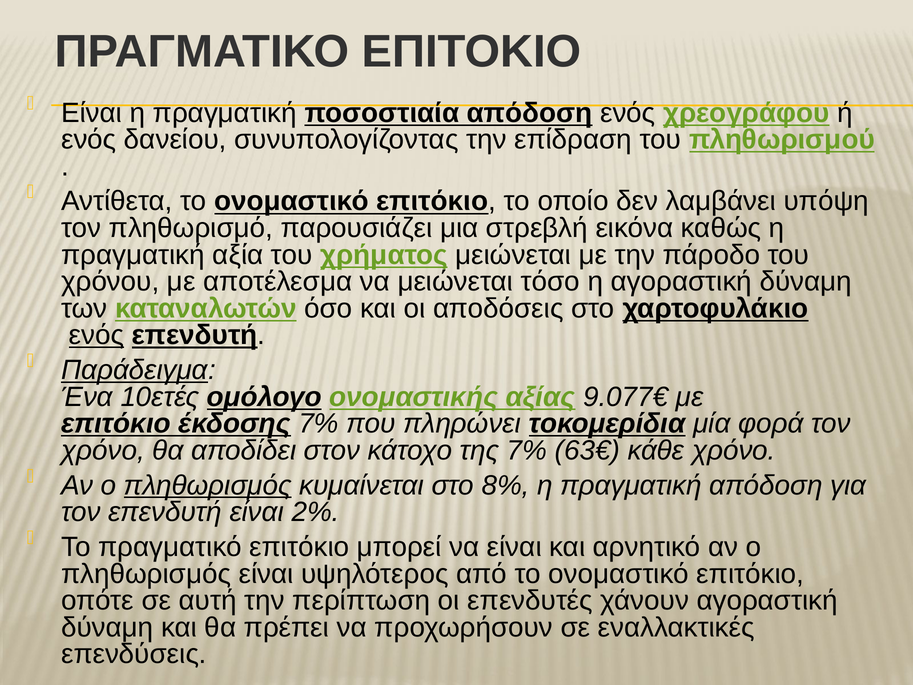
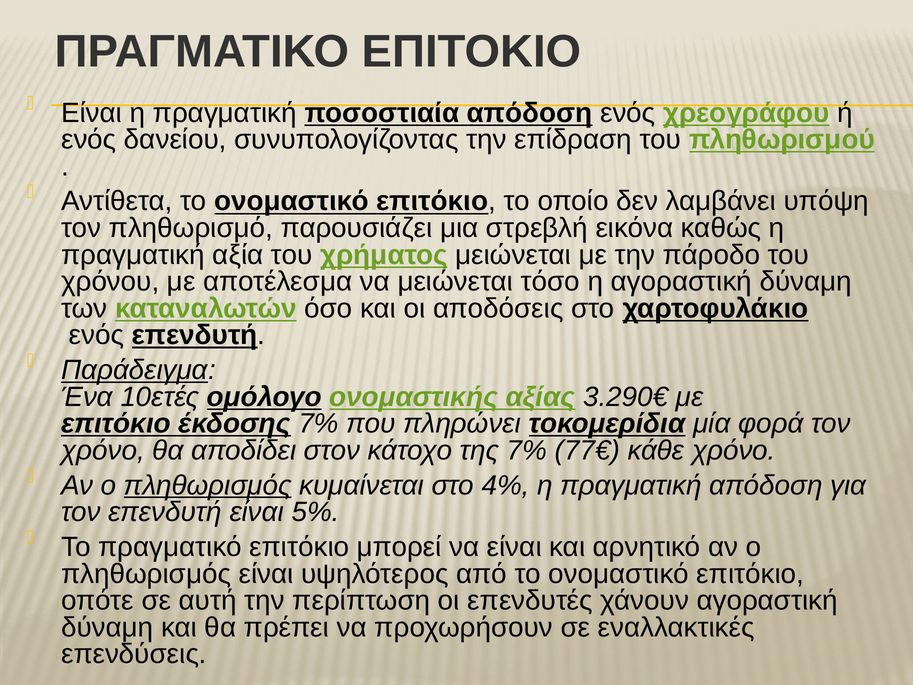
ενός at (96, 335) underline: present -> none
9.077€: 9.077€ -> 3.290€
63€: 63€ -> 77€
8%: 8% -> 4%
2%: 2% -> 5%
